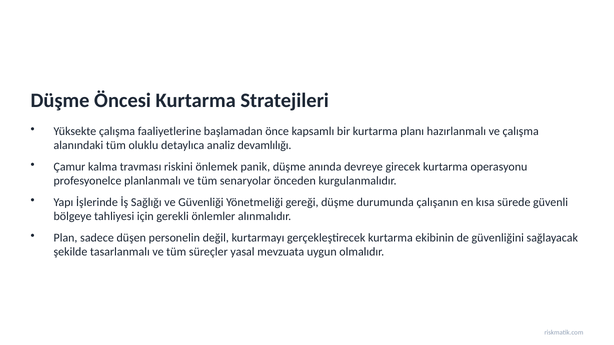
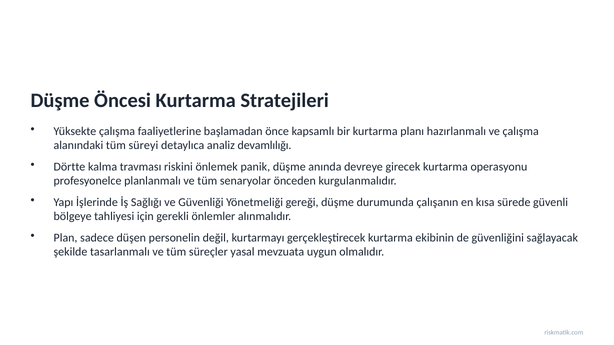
oluklu: oluklu -> süreyi
Çamur: Çamur -> Dörtte
